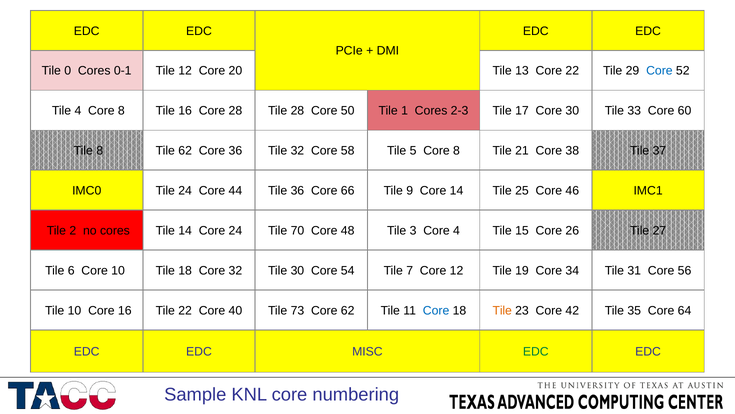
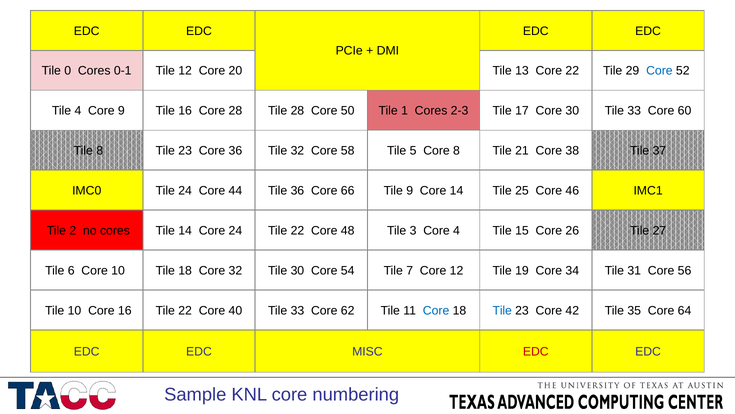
4 Core 8: 8 -> 9
8 Tile 62: 62 -> 23
24 Tile 70: 70 -> 22
40 Tile 73: 73 -> 33
Tile at (502, 310) colour: orange -> blue
EDC at (536, 351) colour: green -> red
